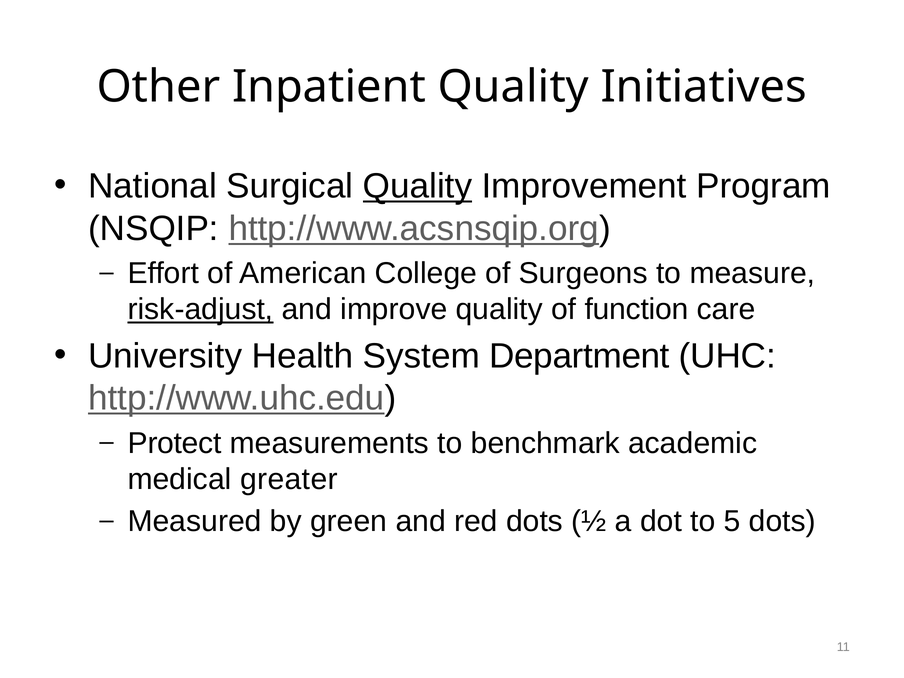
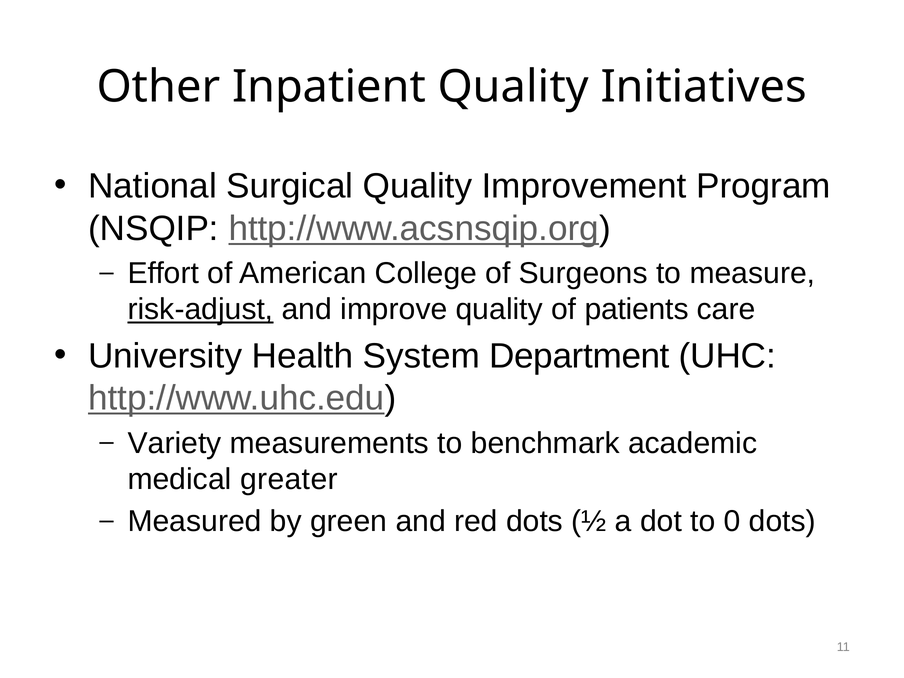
Quality at (418, 186) underline: present -> none
function: function -> patients
Protect: Protect -> Variety
5: 5 -> 0
